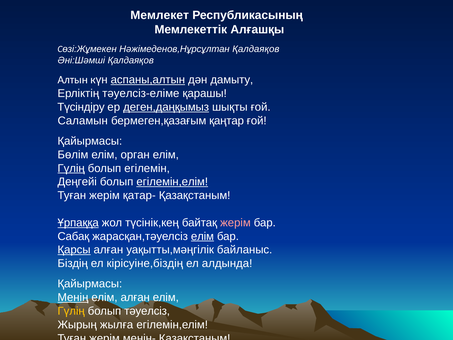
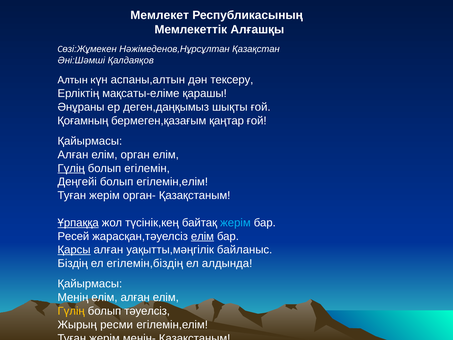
Нәжімеденов,Нұрсұлтан Қалдаяқов: Қалдаяқов -> Қазақстан
аспаны,алтын underline: present -> none
дамыту: дамыту -> тексеру
тәуелсіз-еліме: тәуелсіз-еліме -> мақсаты-еліме
Түсіндіру: Түсіндіру -> Әнұраны
деген,даңқымыз underline: present -> none
Саламын: Саламын -> Қоғамның
Бөлім at (73, 155): Бөлім -> Алған
егілемін,елім at (172, 182) underline: present -> none
қатар-: қатар- -> орган-
жерім at (235, 223) colour: pink -> light blue
Сабақ: Сабақ -> Ресей
кірісуіне,біздің: кірісуіне,біздің -> егілемін,біздің
Менің underline: present -> none
жылға: жылға -> ресми
